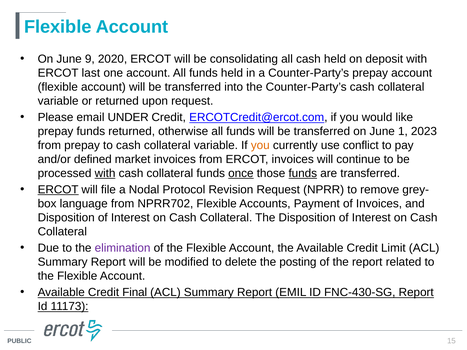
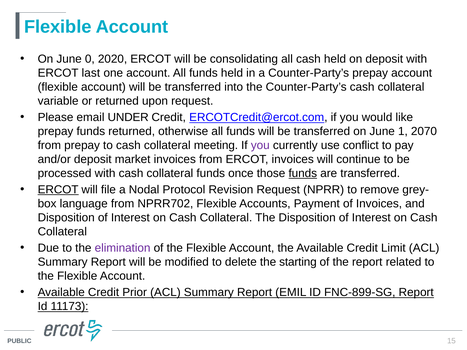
9: 9 -> 0
2023: 2023 -> 2070
to cash collateral variable: variable -> meeting
you at (260, 145) colour: orange -> purple
and/or defined: defined -> deposit
with at (105, 174) underline: present -> none
once underline: present -> none
posting: posting -> starting
Final: Final -> Prior
FNC-430-SG: FNC-430-SG -> FNC-899-SG
